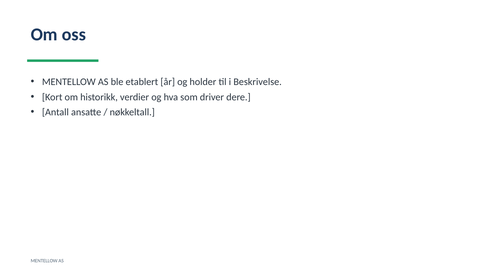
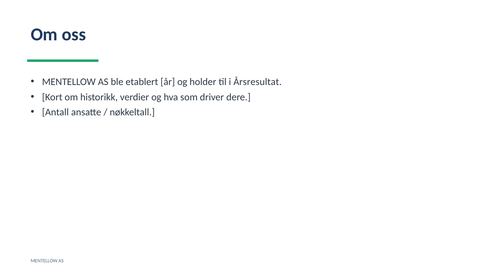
Beskrivelse: Beskrivelse -> Årsresultat
